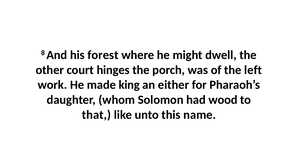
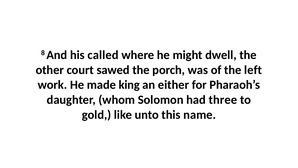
forest: forest -> called
hinges: hinges -> sawed
wood: wood -> three
that: that -> gold
